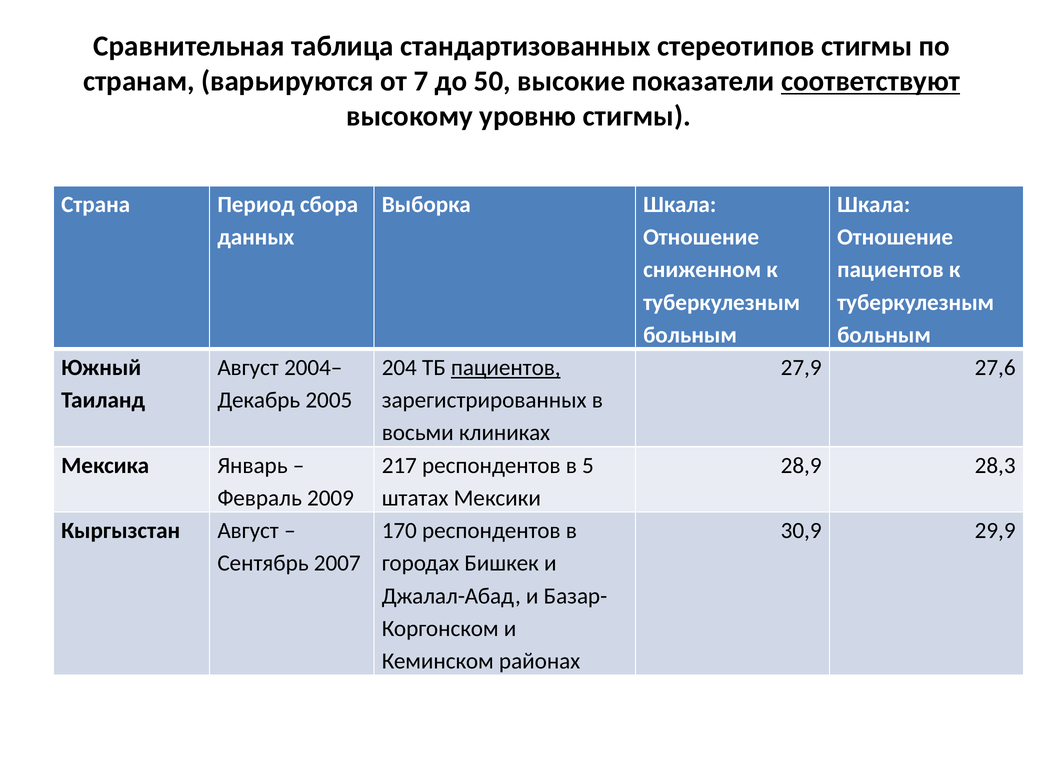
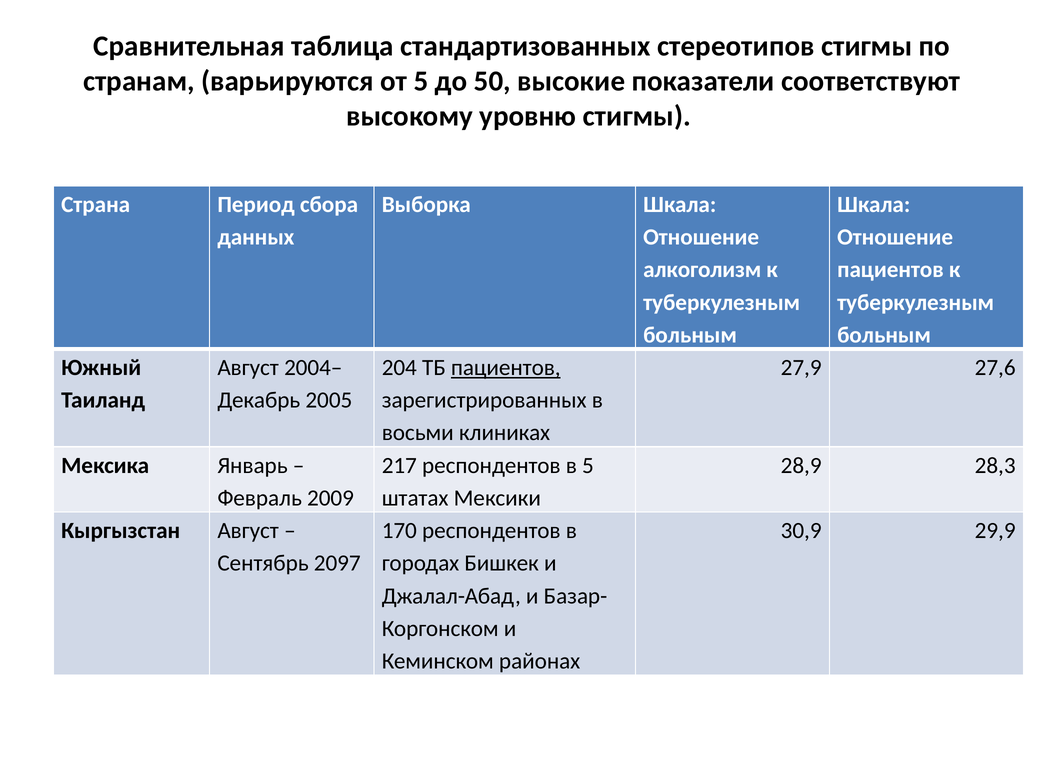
от 7: 7 -> 5
соответствуют underline: present -> none
сниженном: сниженном -> алкоголизм
2007: 2007 -> 2097
